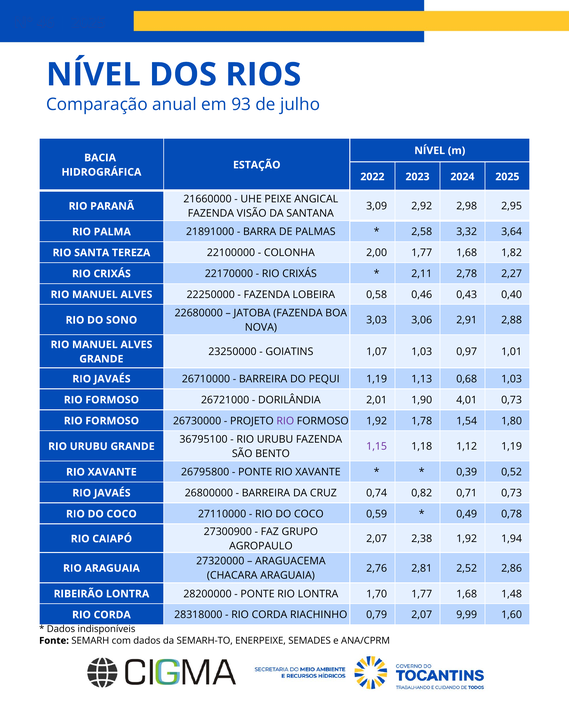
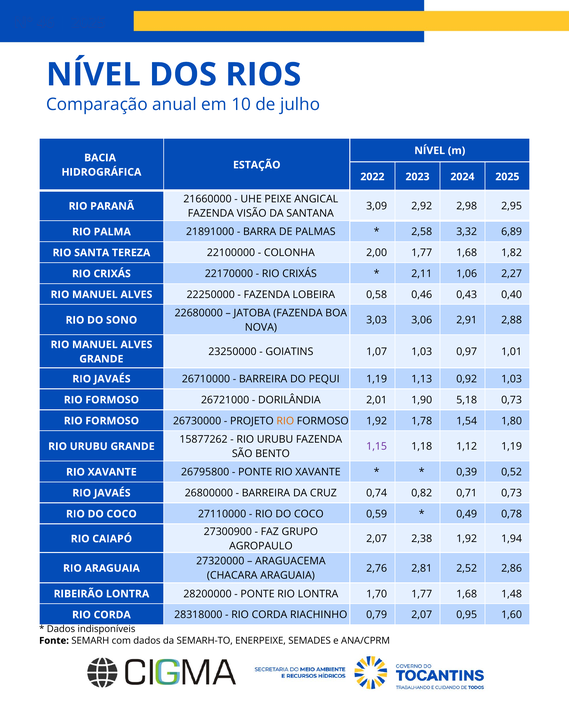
93: 93 -> 10
3,64: 3,64 -> 6,89
2,78: 2,78 -> 1,06
0,68: 0,68 -> 0,92
4,01: 4,01 -> 5,18
RIO at (285, 421) colour: purple -> orange
36795100: 36795100 -> 15877262
9,99: 9,99 -> 0,95
